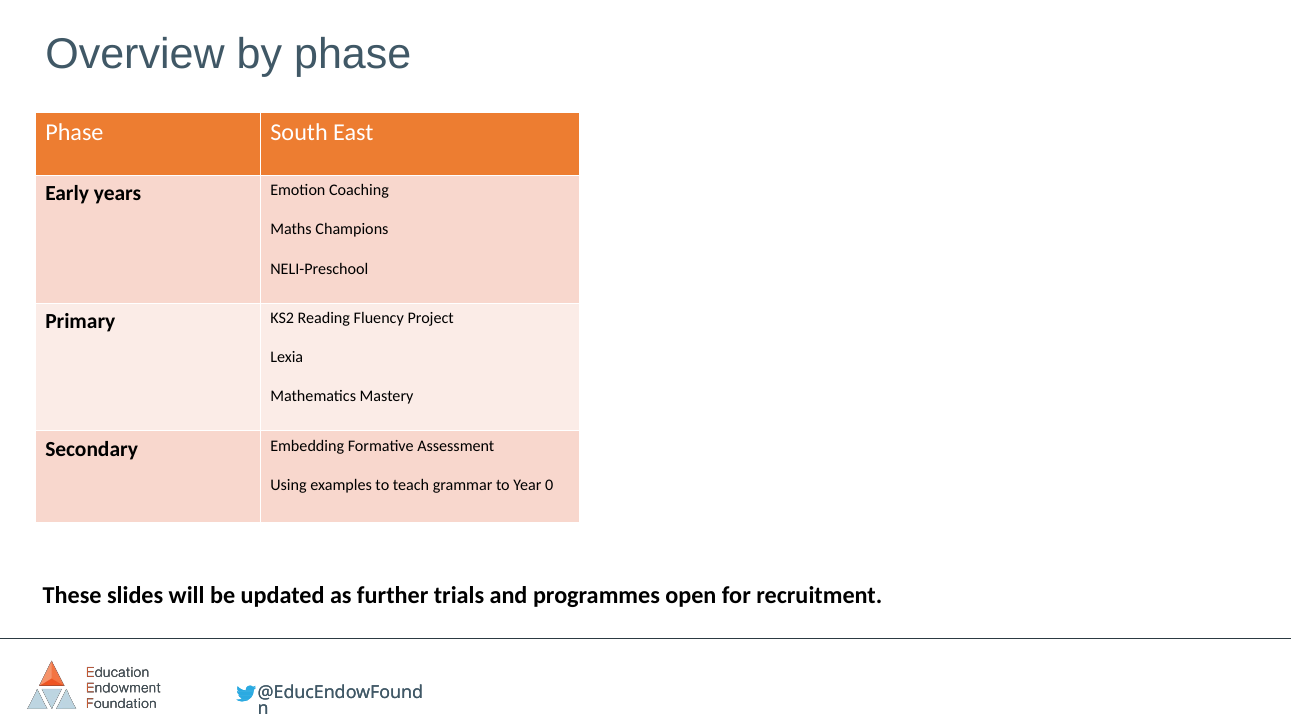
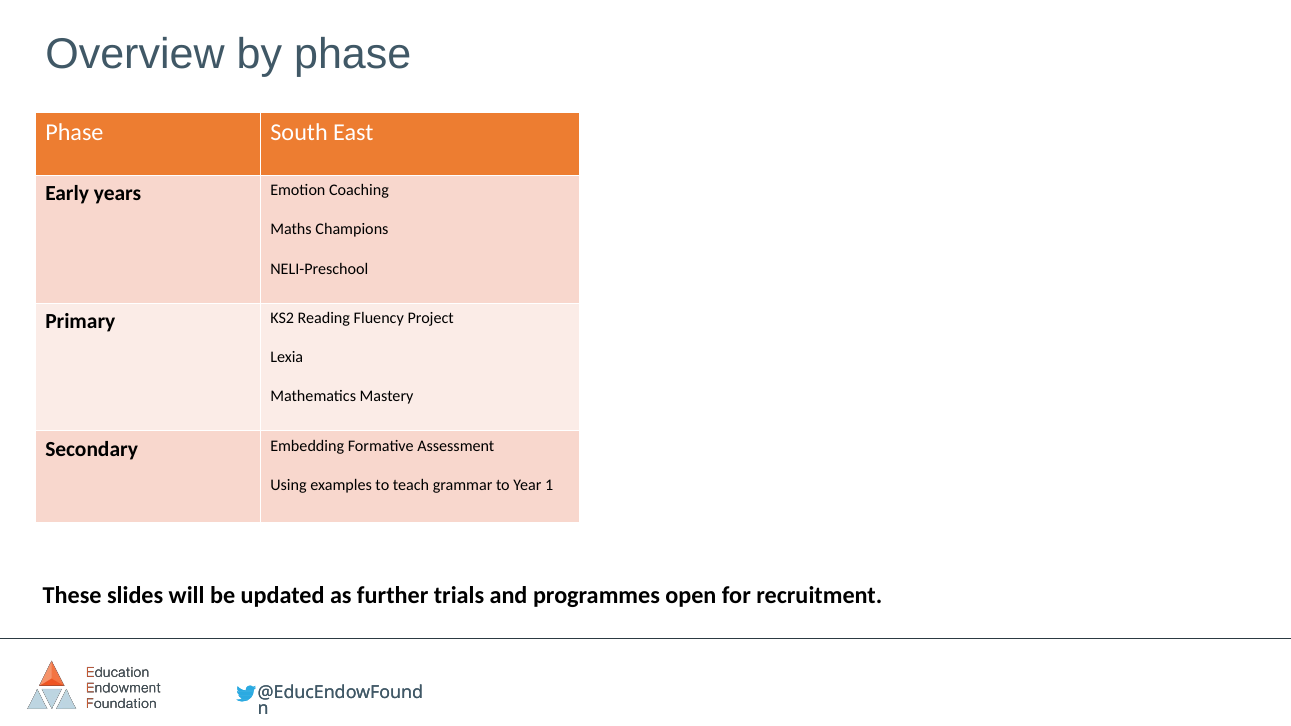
0: 0 -> 1
